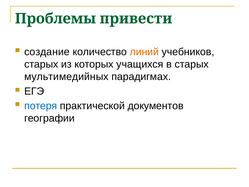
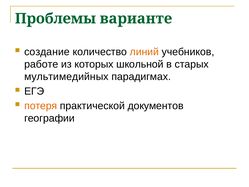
привести: привести -> варианте
старых at (41, 64): старых -> работе
учащихся: учащихся -> школьной
потеря colour: blue -> orange
